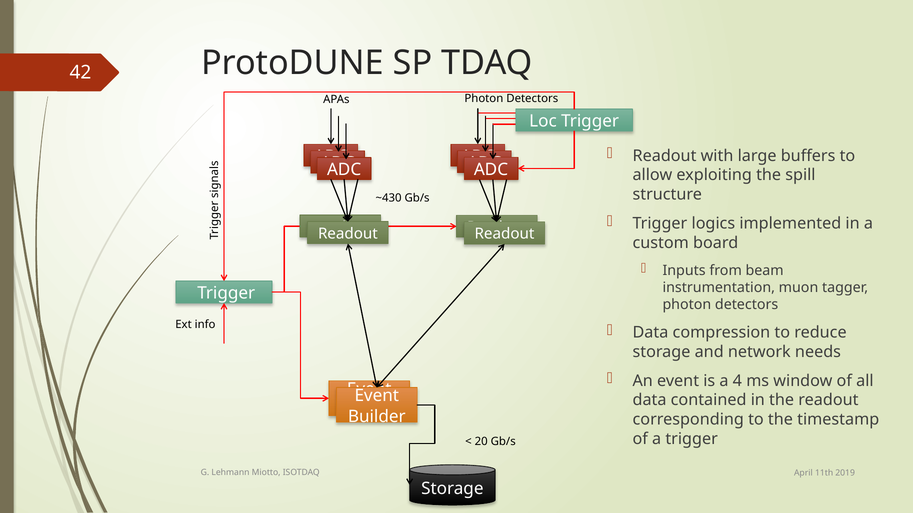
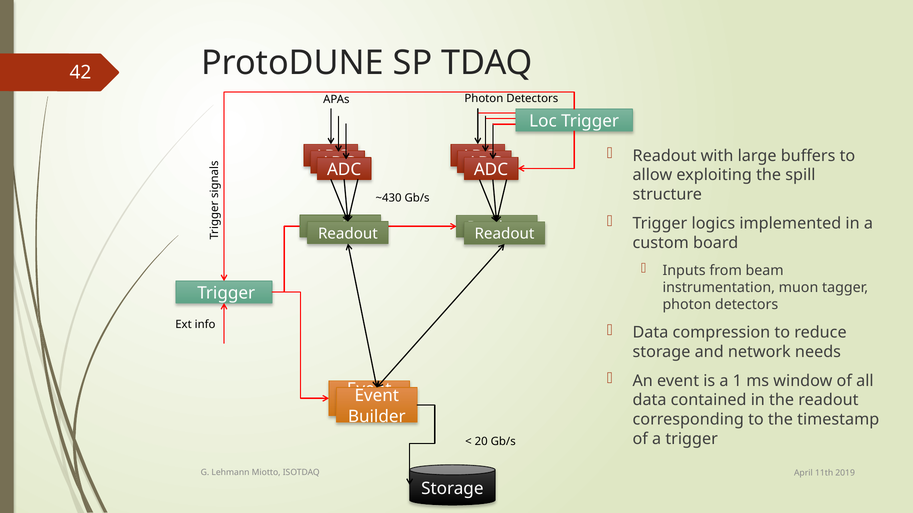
4: 4 -> 1
